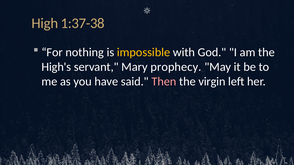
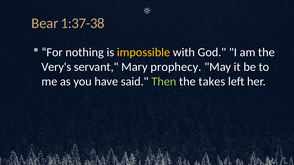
High: High -> Bear
High's: High's -> Very's
Then colour: pink -> light green
virgin: virgin -> takes
